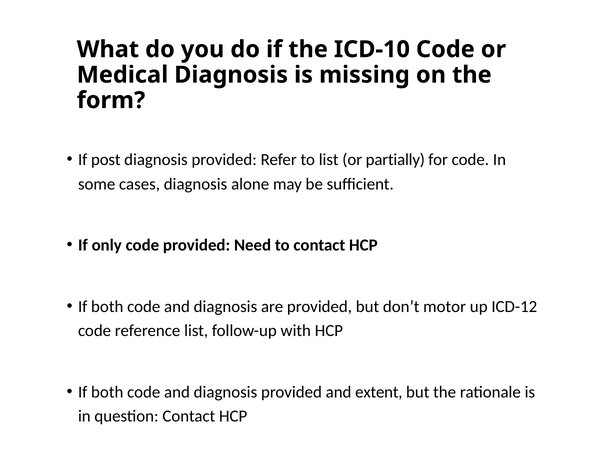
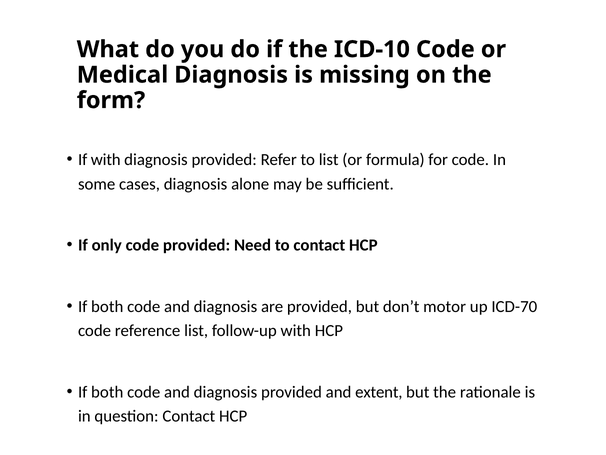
If post: post -> with
partially: partially -> formula
ICD-12: ICD-12 -> ICD-70
